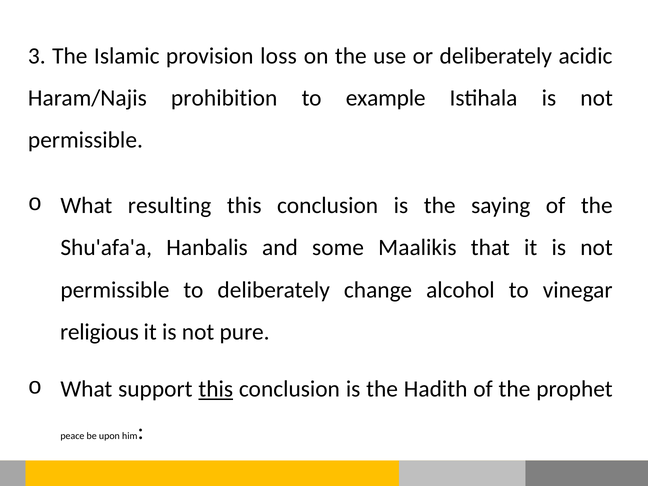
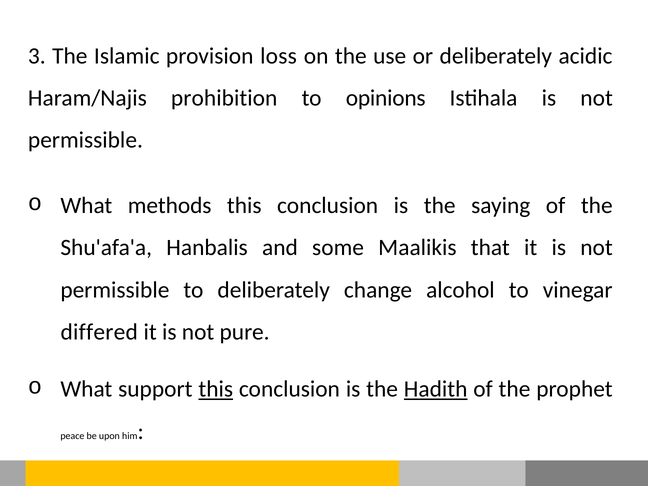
example: example -> opinions
resulting: resulting -> methods
religious: religious -> differed
Hadith underline: none -> present
